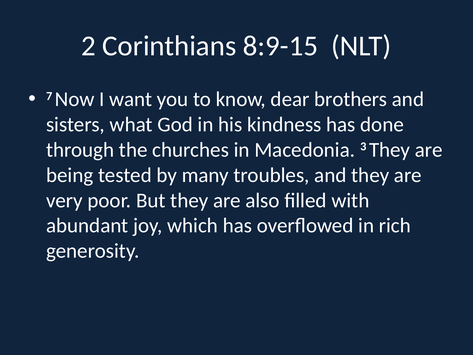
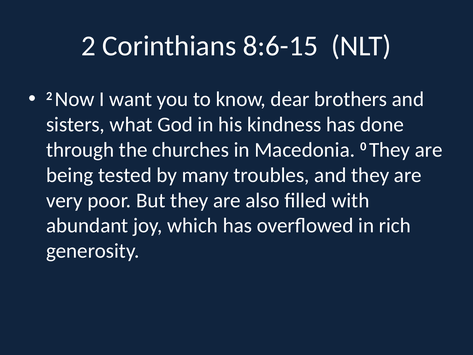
8:9-15: 8:9-15 -> 8:6-15
7 at (49, 96): 7 -> 2
3: 3 -> 0
